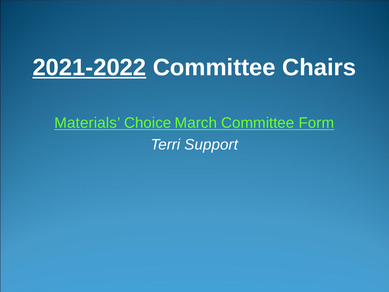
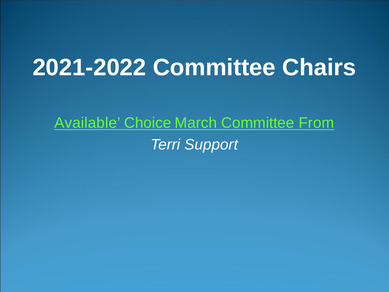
2021-2022 underline: present -> none
Materials: Materials -> Available
Form: Form -> From
